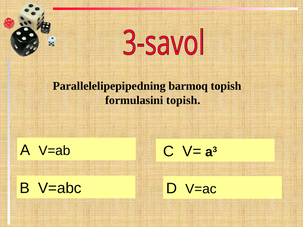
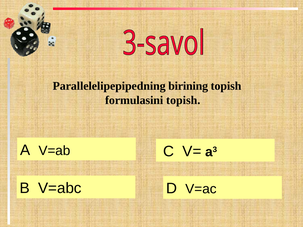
barmoq: barmoq -> birining
